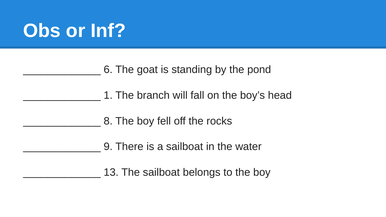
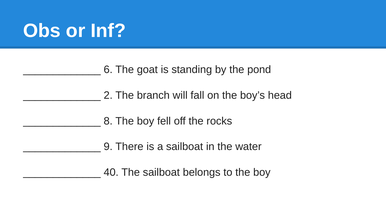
1: 1 -> 2
13: 13 -> 40
